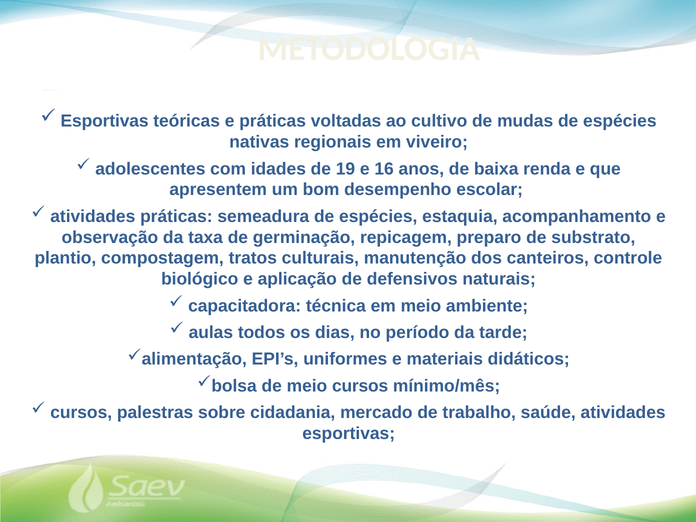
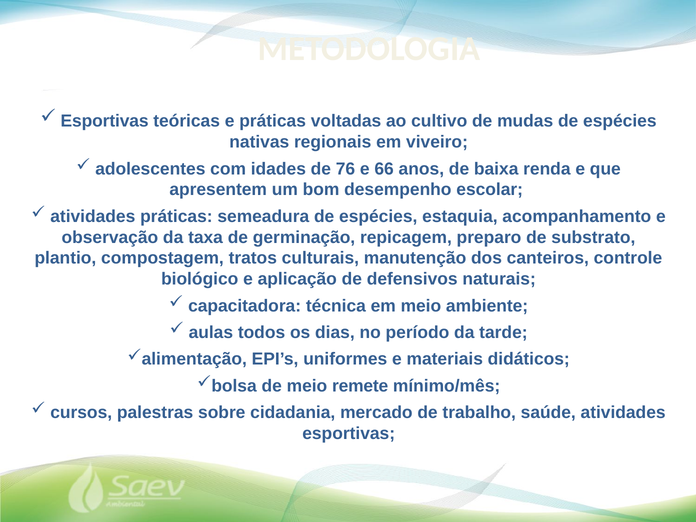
19: 19 -> 76
16: 16 -> 66
meio cursos: cursos -> remete
